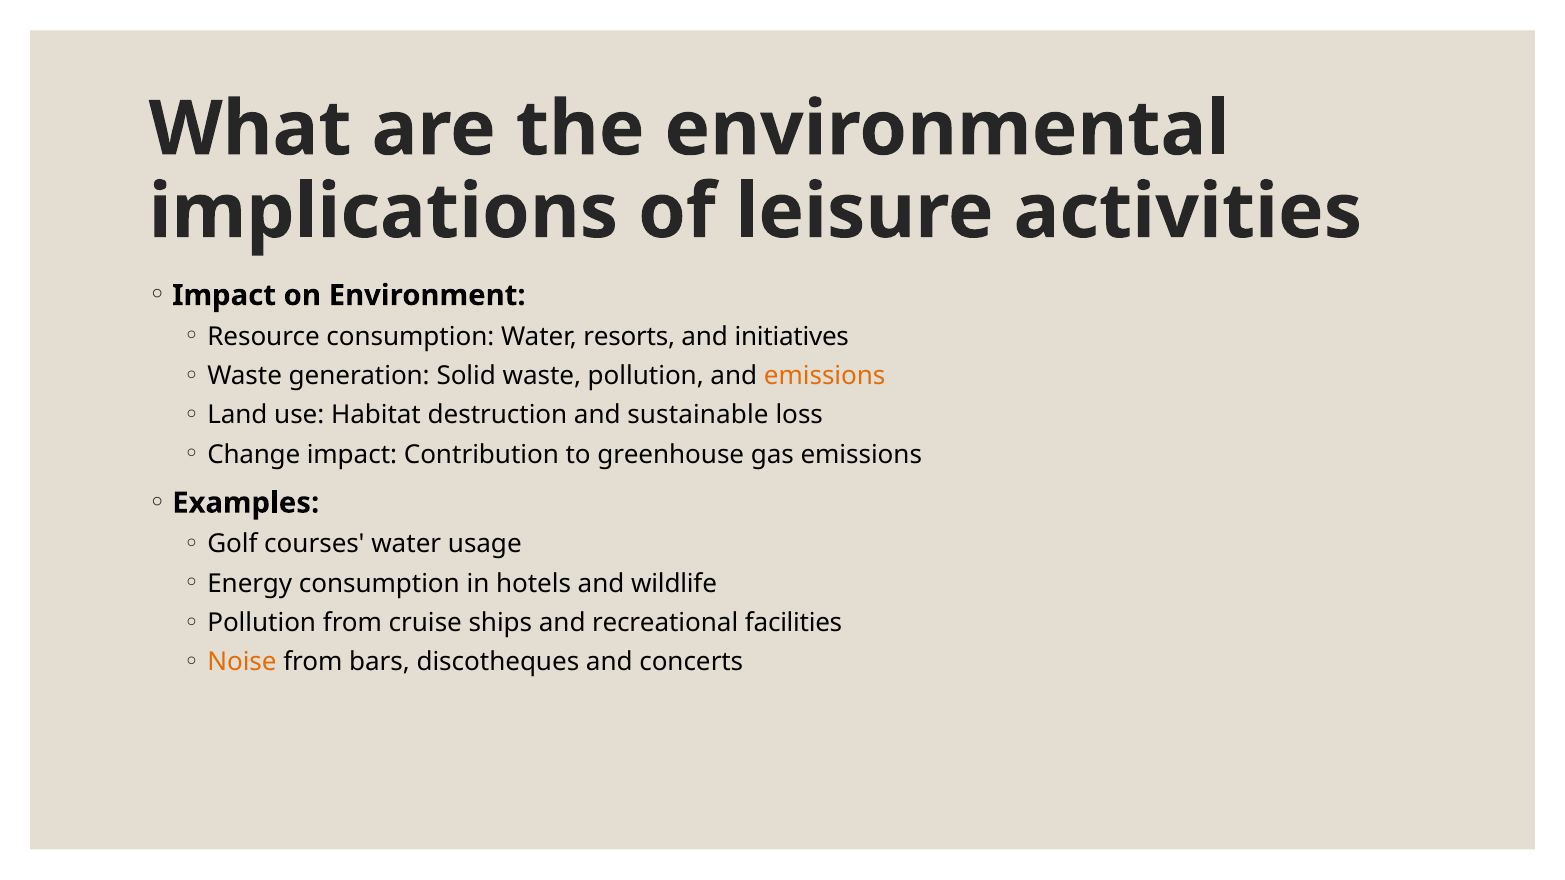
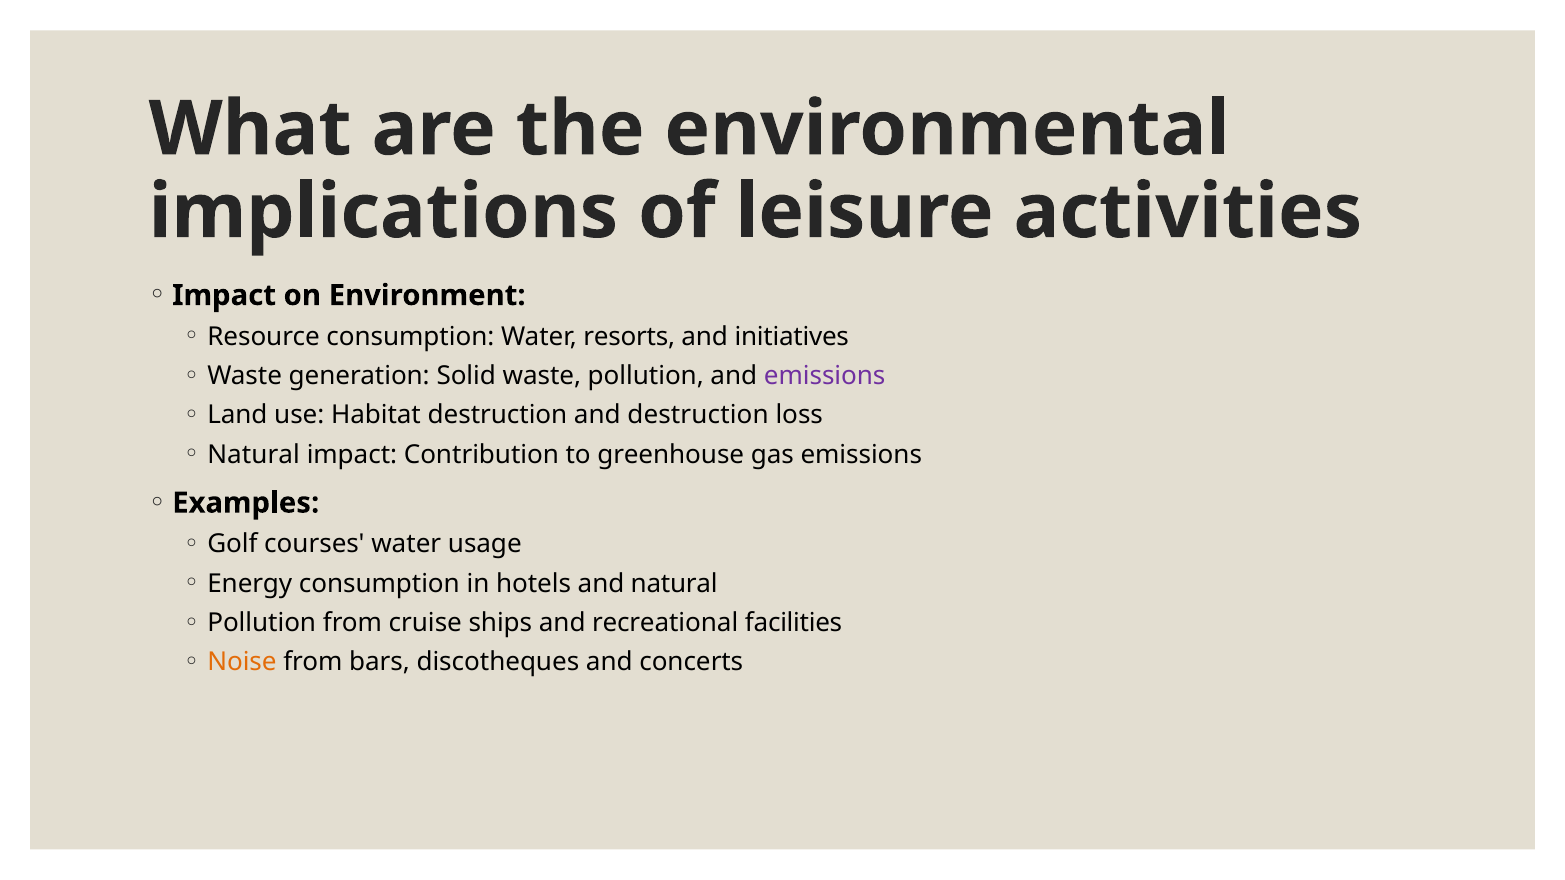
emissions at (825, 376) colour: orange -> purple
and sustainable: sustainable -> destruction
Change at (254, 455): Change -> Natural
and wildlife: wildlife -> natural
